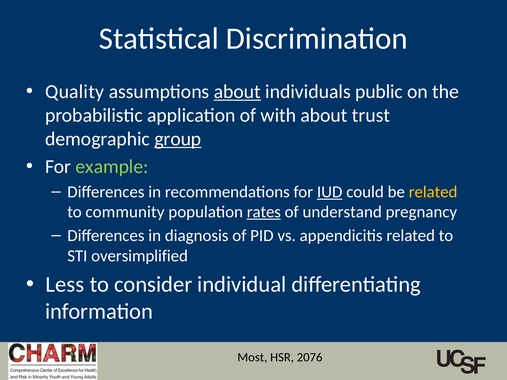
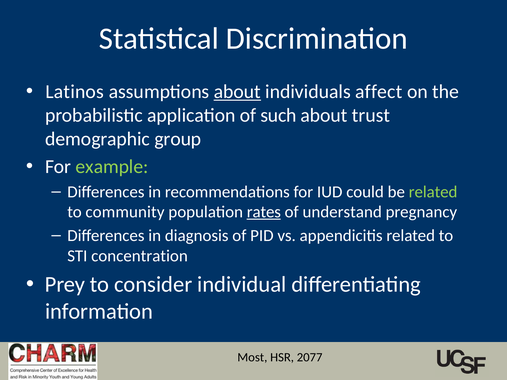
Quality: Quality -> Latinos
public: public -> affect
with: with -> such
group underline: present -> none
IUD underline: present -> none
related at (433, 192) colour: yellow -> light green
oversimplified: oversimplified -> concentration
Less: Less -> Prey
2076: 2076 -> 2077
